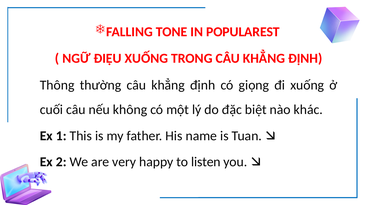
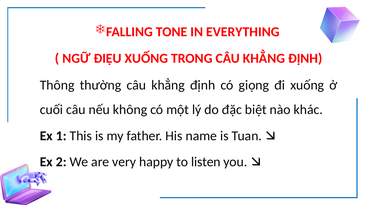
POPULAREST: POPULAREST -> EVERYTHING
